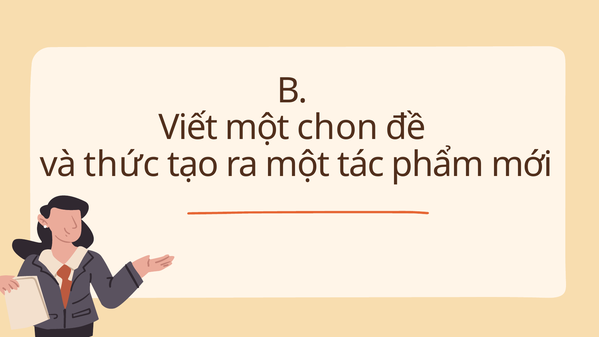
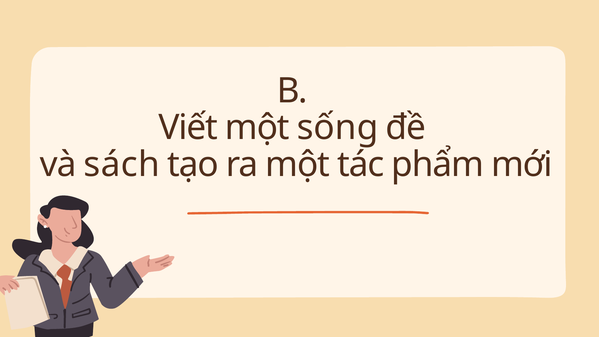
chọn: chọn -> sống
thức: thức -> sách
